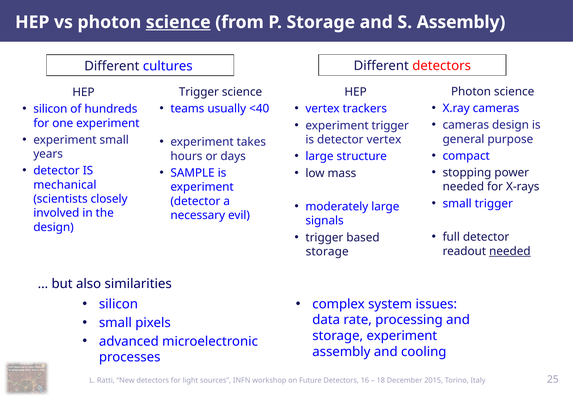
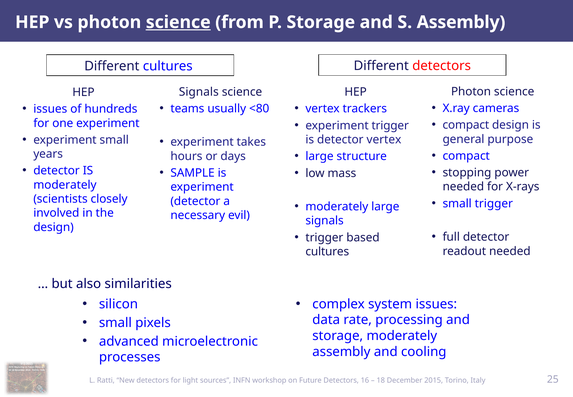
Trigger at (199, 92): Trigger -> Signals
<40: <40 -> <80
silicon at (50, 109): silicon -> issues
cameras at (466, 125): cameras -> compact
mechanical at (65, 185): mechanical -> moderately
needed at (510, 251) underline: present -> none
storage at (327, 251): storage -> cultures
storage experiment: experiment -> moderately
